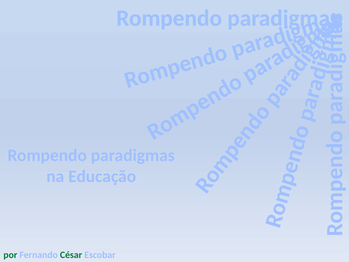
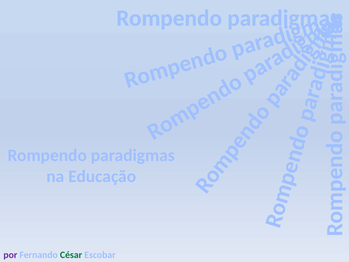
por colour: green -> purple
